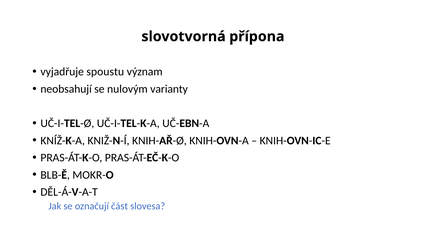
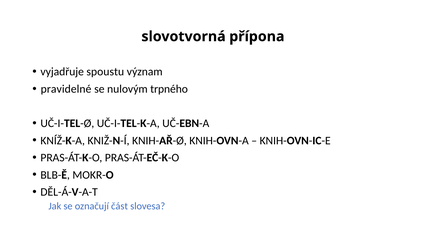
neobsahují: neobsahují -> pravidelné
varianty: varianty -> trpného
